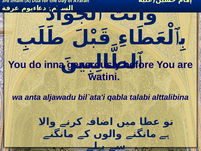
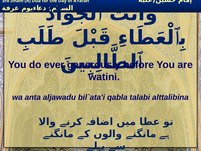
inna: inna -> ever
